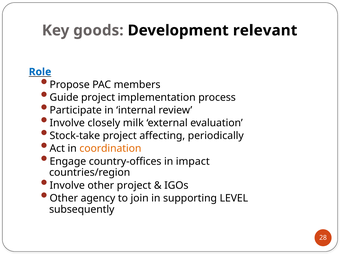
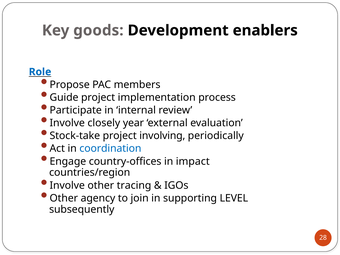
relevant: relevant -> enablers
milk: milk -> year
affecting: affecting -> involving
coordination colour: orange -> blue
other project: project -> tracing
